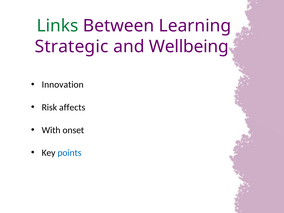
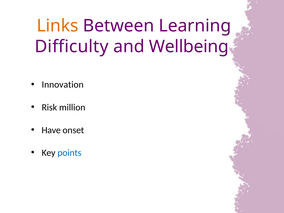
Links colour: green -> orange
Strategic: Strategic -> Difficulty
affects: affects -> million
With: With -> Have
